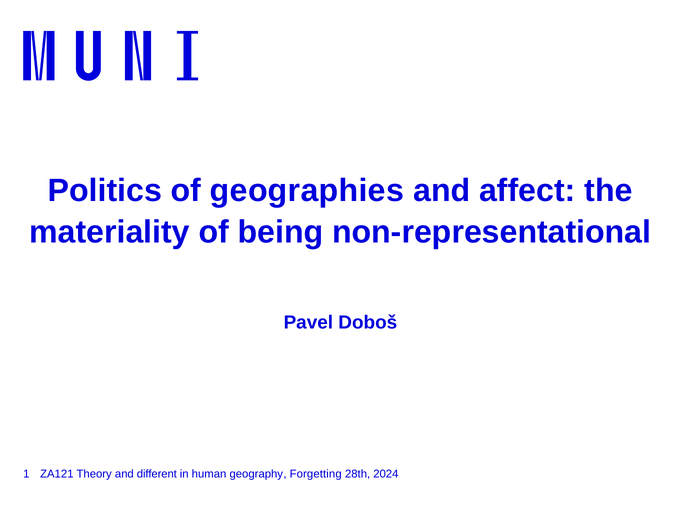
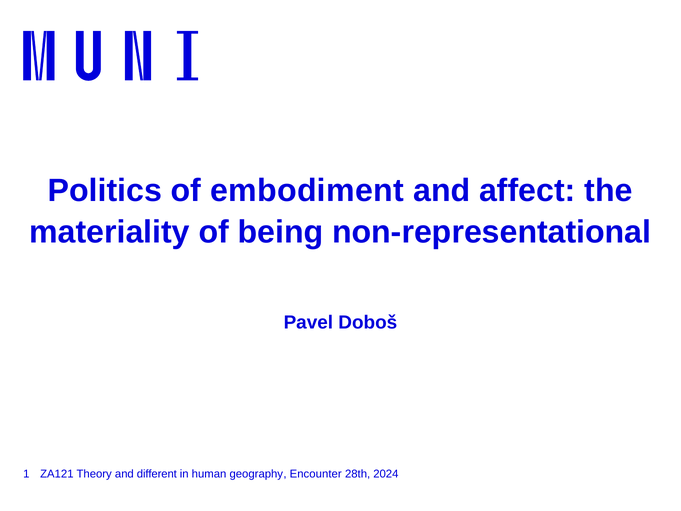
geographies: geographies -> embodiment
Forgetting: Forgetting -> Encounter
